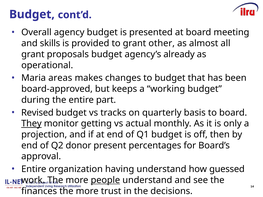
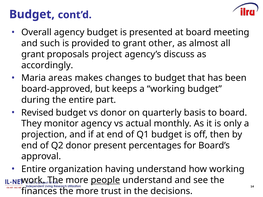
skills: skills -> such
proposals budget: budget -> project
already: already -> discuss
operational: operational -> accordingly
vs tracks: tracks -> donor
They underline: present -> none
monitor getting: getting -> agency
how guessed: guessed -> working
